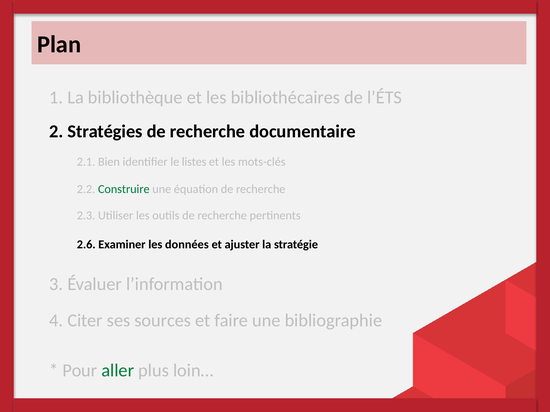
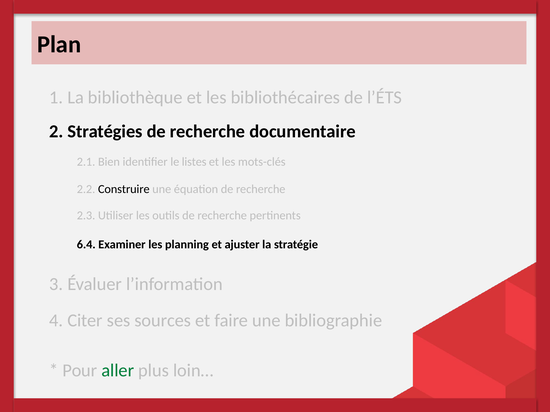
Construire colour: green -> black
2.6: 2.6 -> 6.4
données: données -> planning
